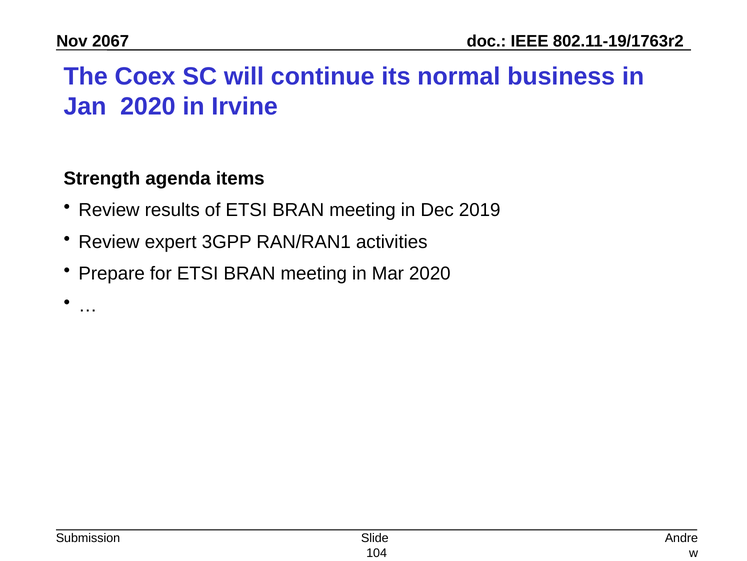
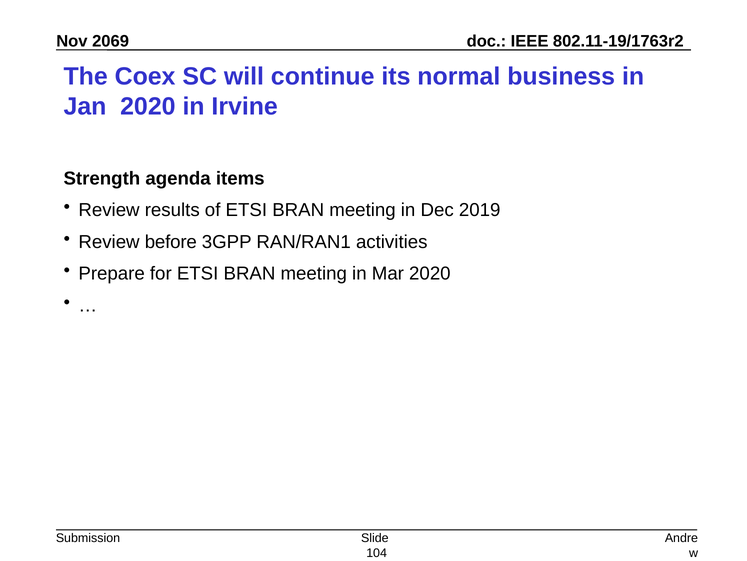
2067: 2067 -> 2069
expert: expert -> before
